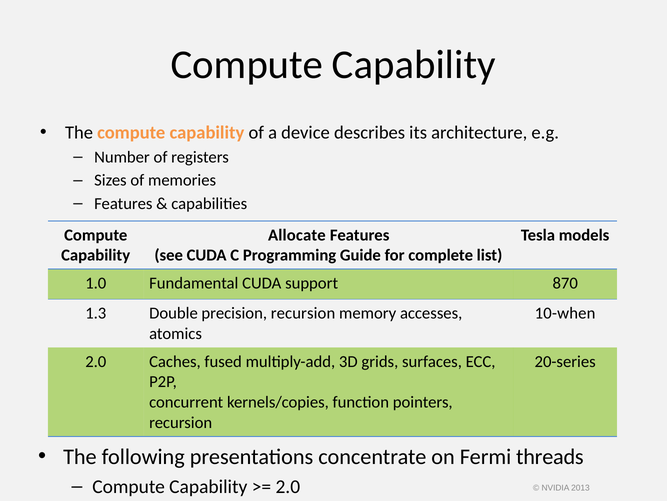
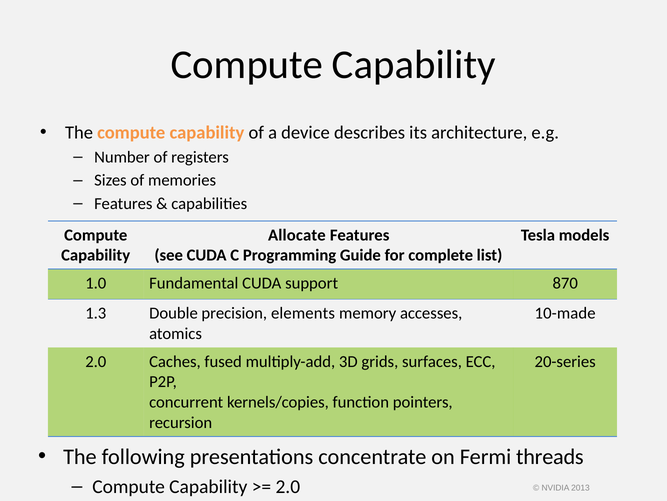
precision recursion: recursion -> elements
10-when: 10-when -> 10-made
